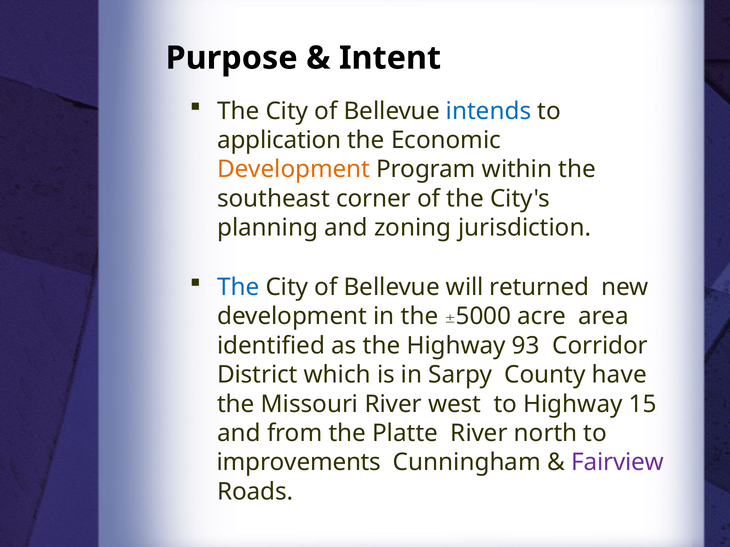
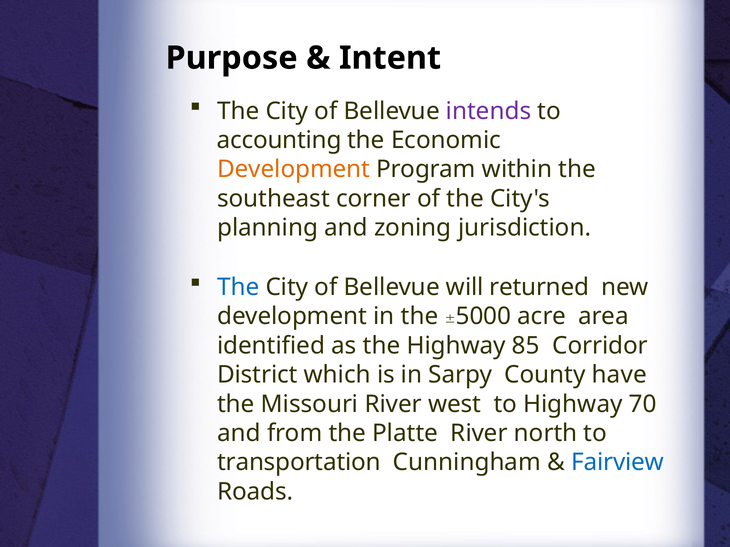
intends colour: blue -> purple
application: application -> accounting
93: 93 -> 85
15: 15 -> 70
improvements: improvements -> transportation
Fairview colour: purple -> blue
